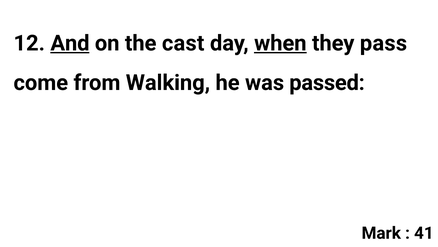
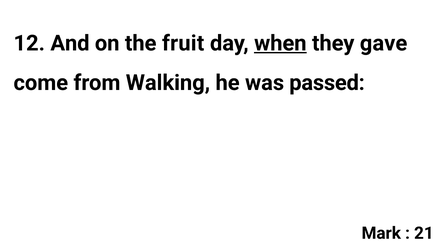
And underline: present -> none
cast: cast -> fruit
pass: pass -> gave
41: 41 -> 21
